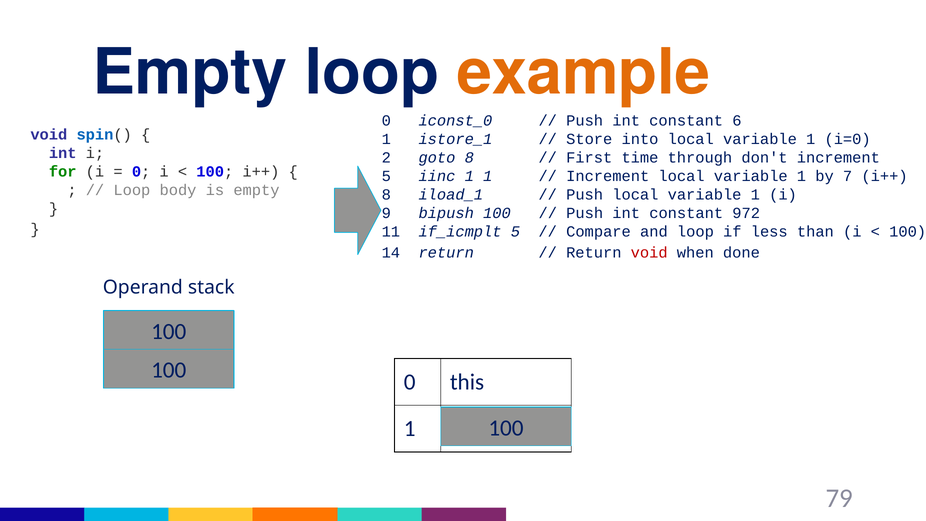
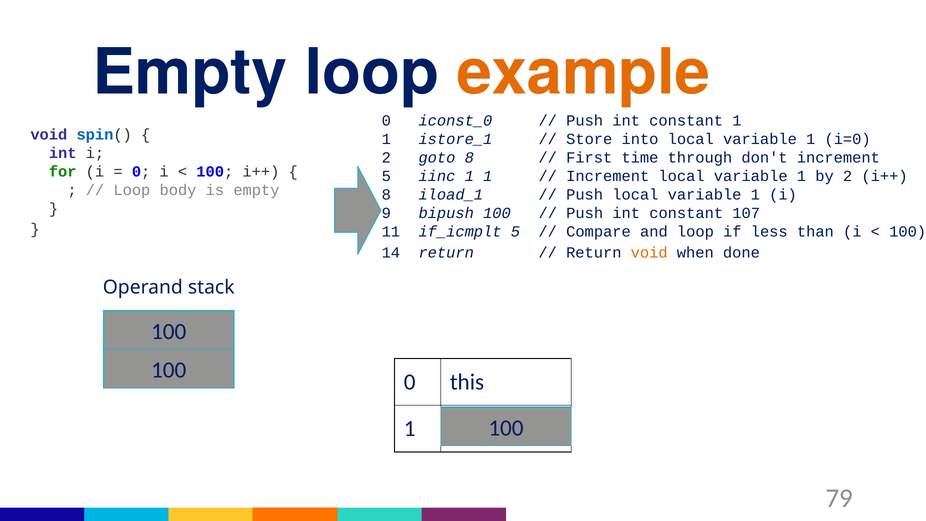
constant 6: 6 -> 1
by 7: 7 -> 2
972: 972 -> 107
void at (649, 253) colour: red -> orange
